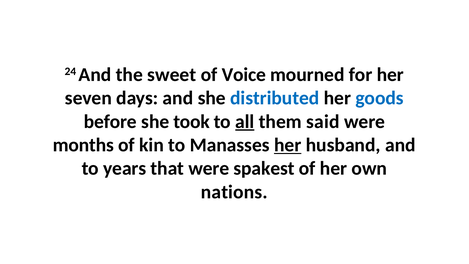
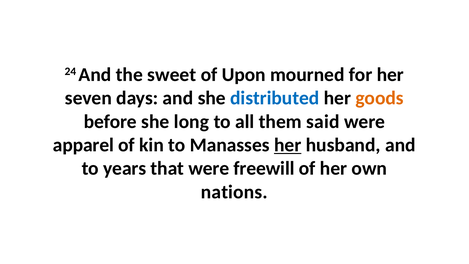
Voice: Voice -> Upon
goods colour: blue -> orange
took: took -> long
all underline: present -> none
months: months -> apparel
spakest: spakest -> freewill
